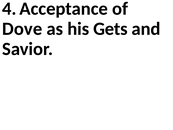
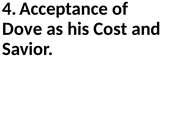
Gets: Gets -> Cost
